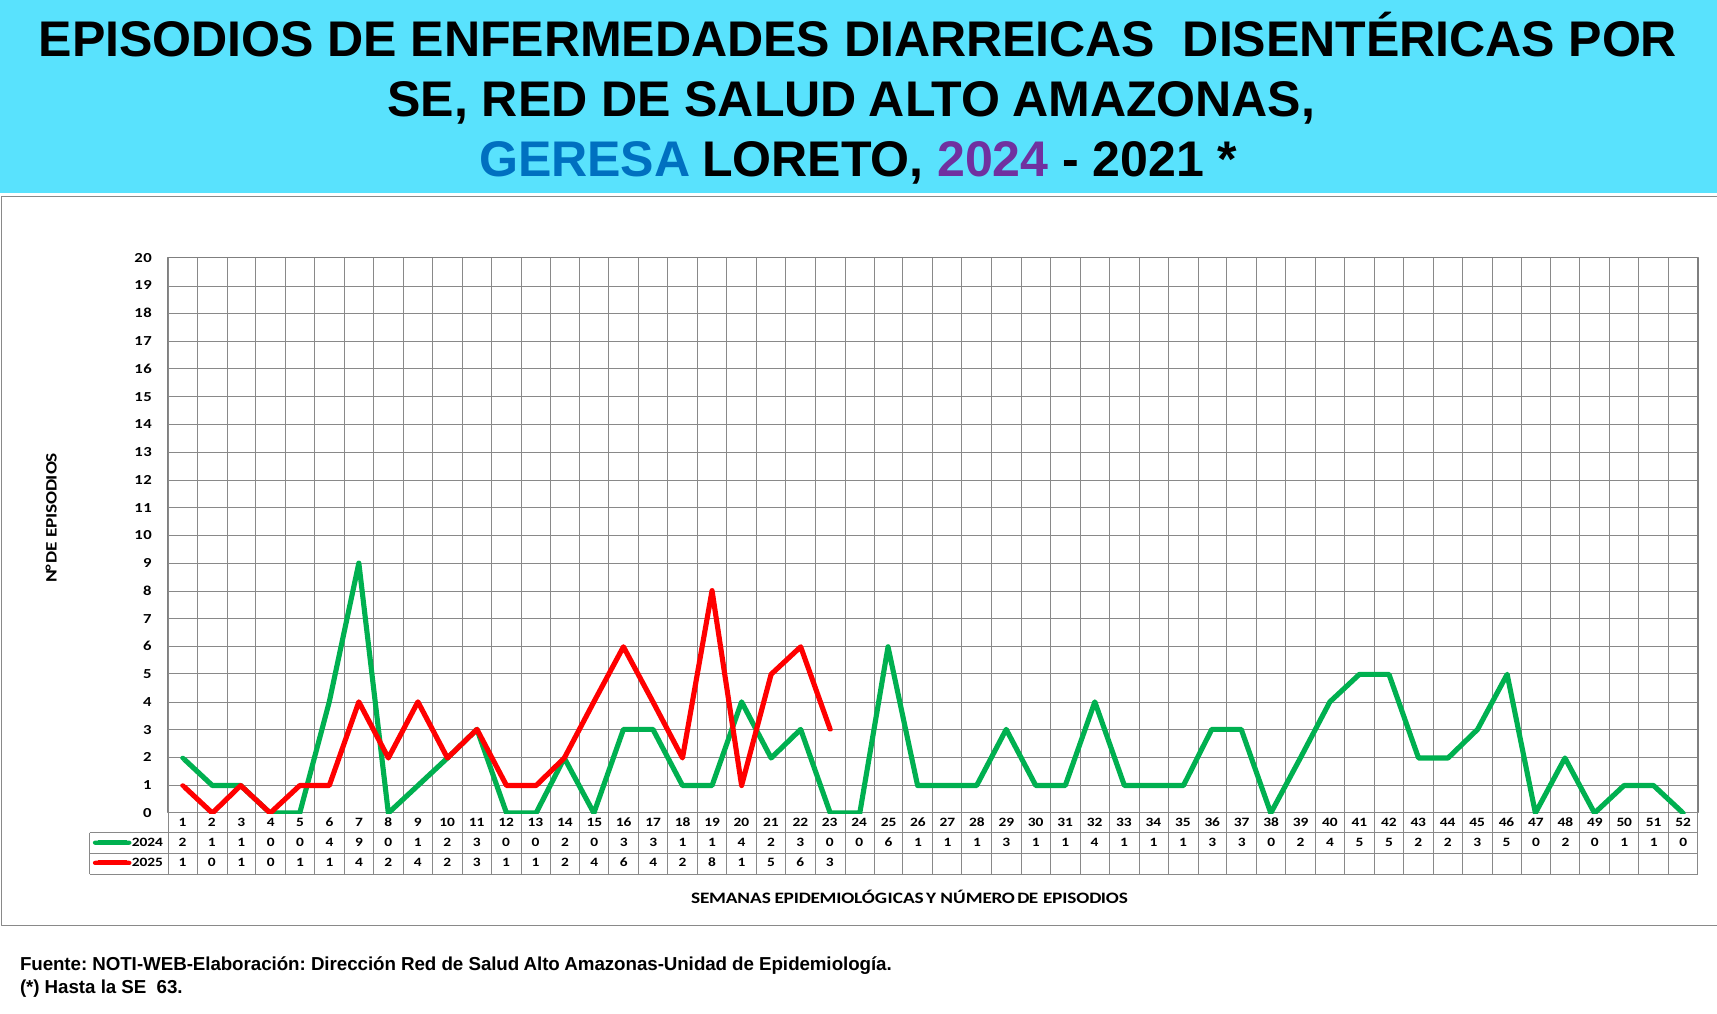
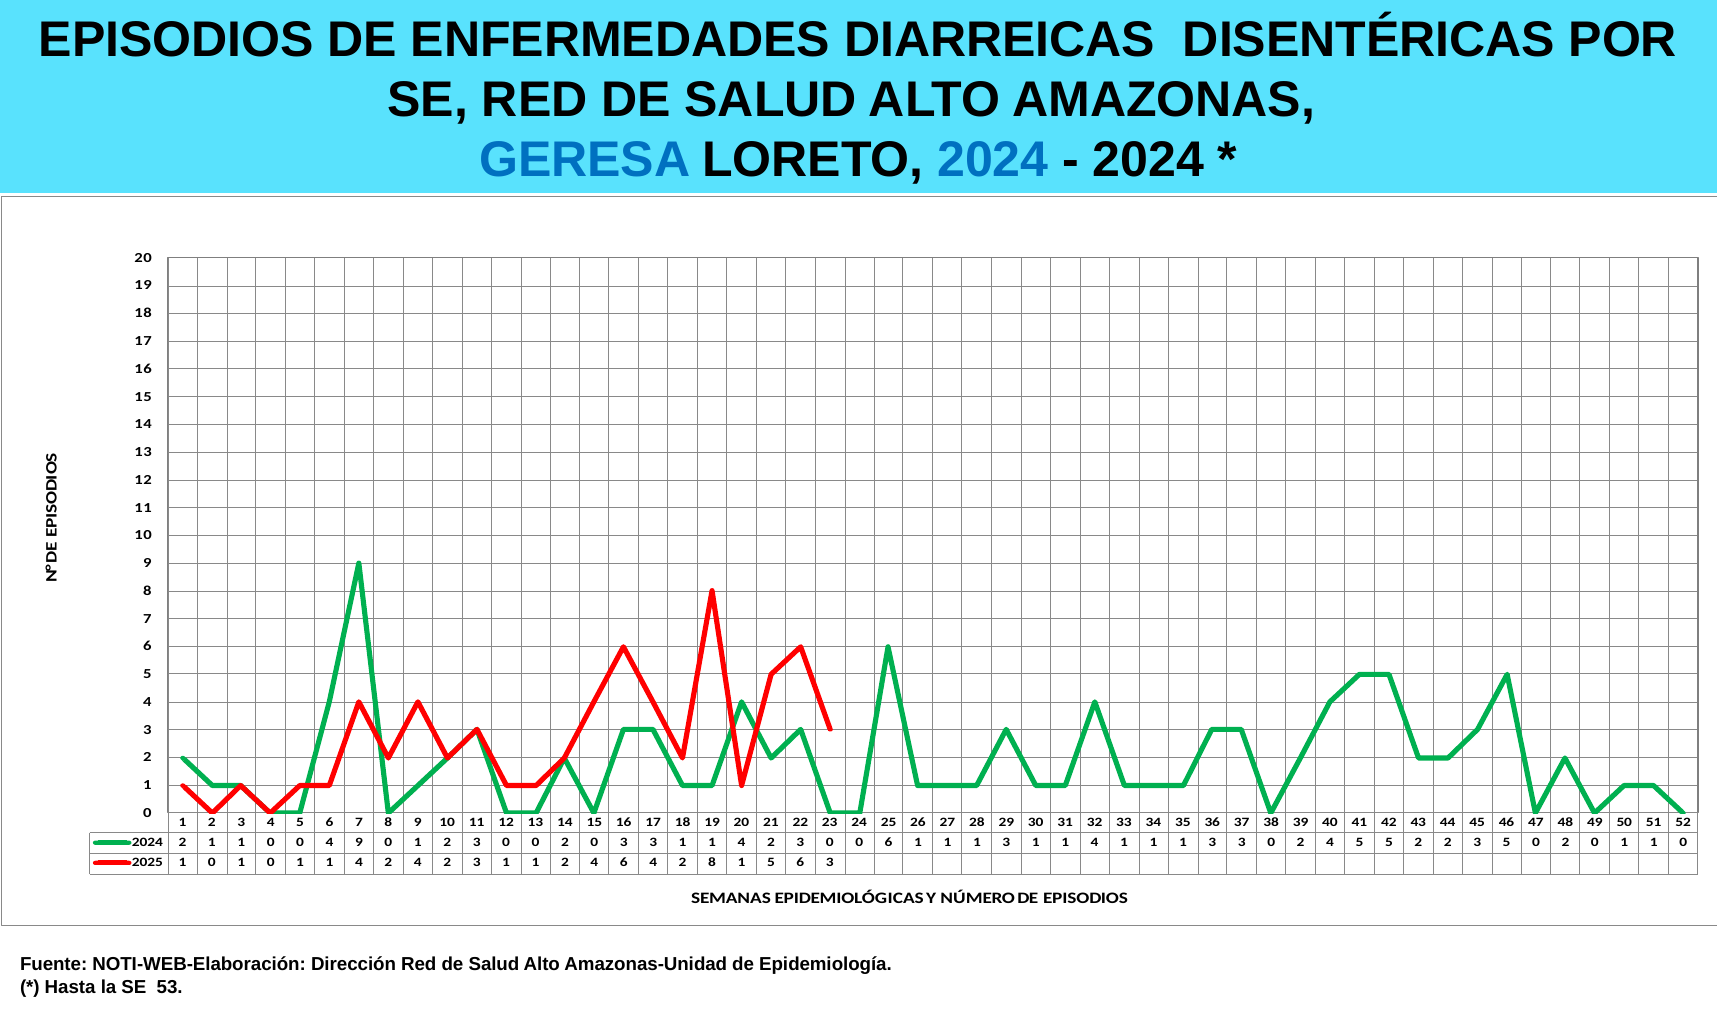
2024 at (993, 160) colour: purple -> blue
2021 at (1148, 160): 2021 -> 2024
63: 63 -> 53
